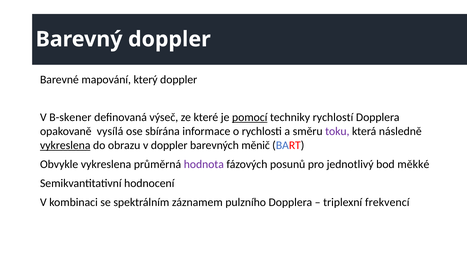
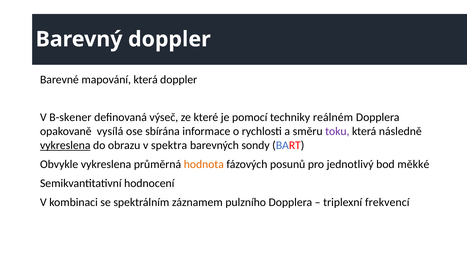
mapování který: který -> která
pomocí underline: present -> none
rychlostí: rychlostí -> reálném
v doppler: doppler -> spektra
měnič: měnič -> sondy
hodnota colour: purple -> orange
